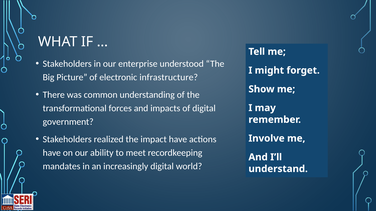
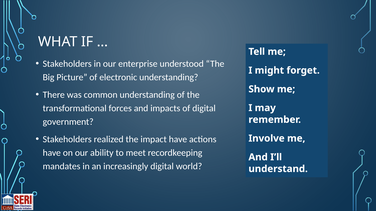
electronic infrastructure: infrastructure -> understanding
